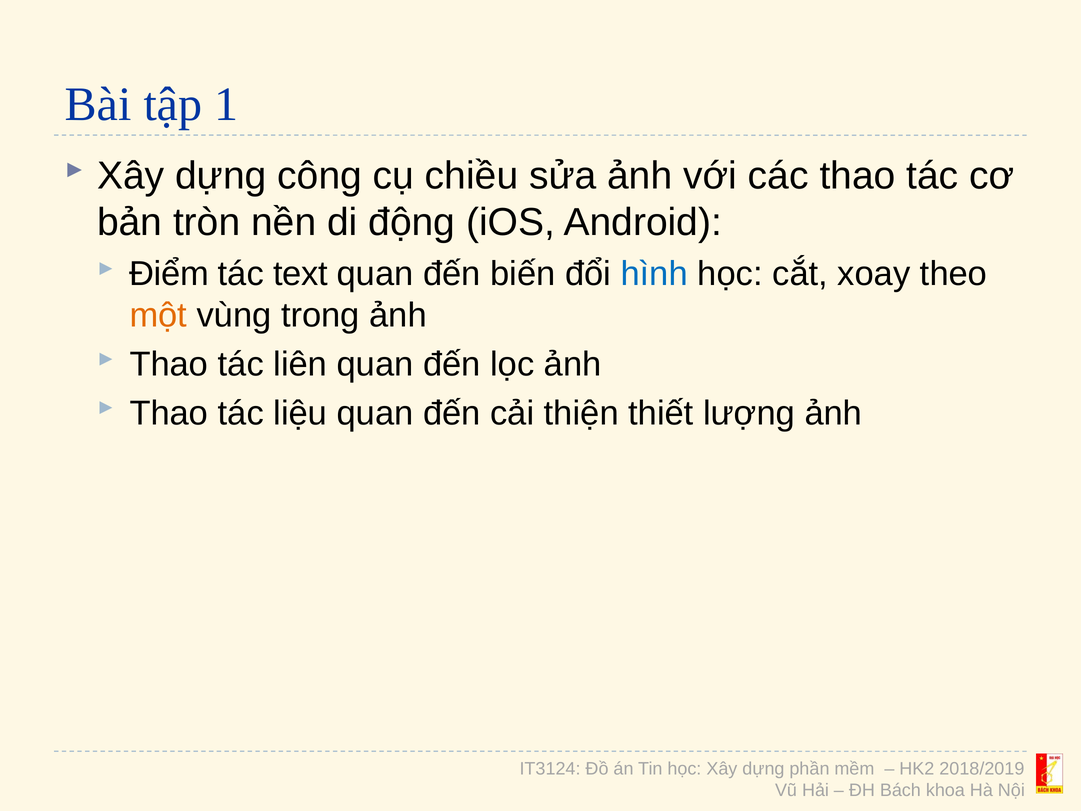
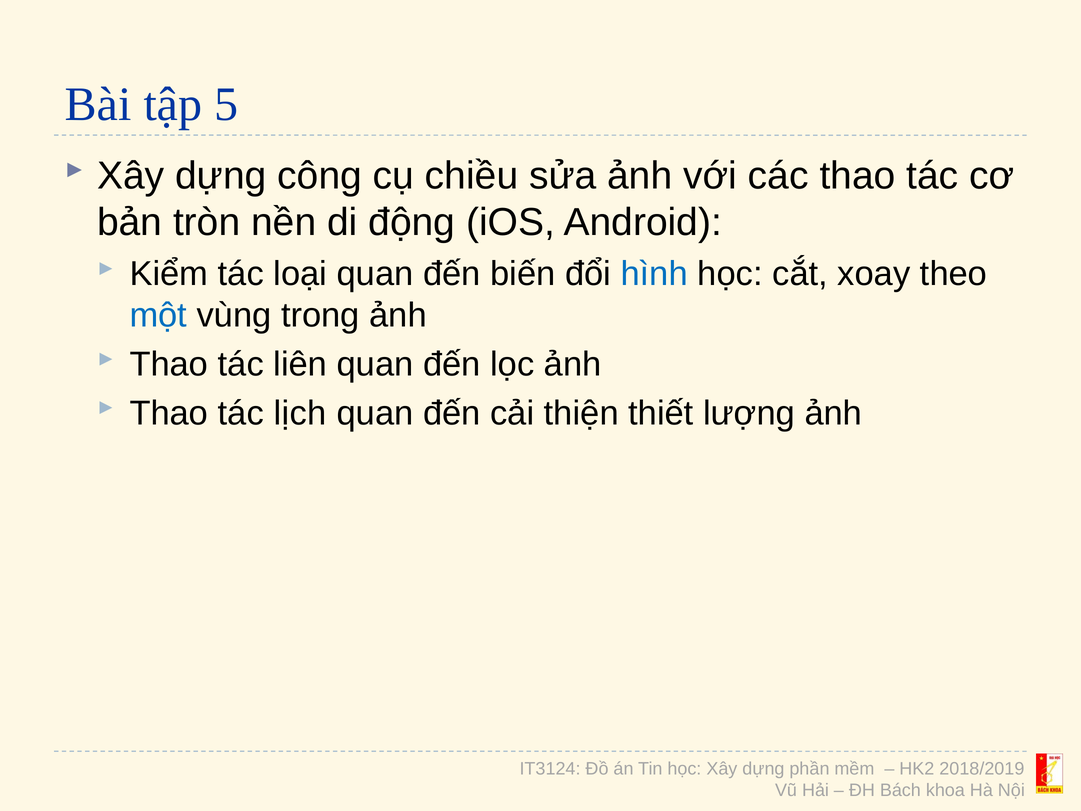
1: 1 -> 5
Điểm: Điểm -> Kiểm
text: text -> loại
một colour: orange -> blue
liệu: liệu -> lịch
